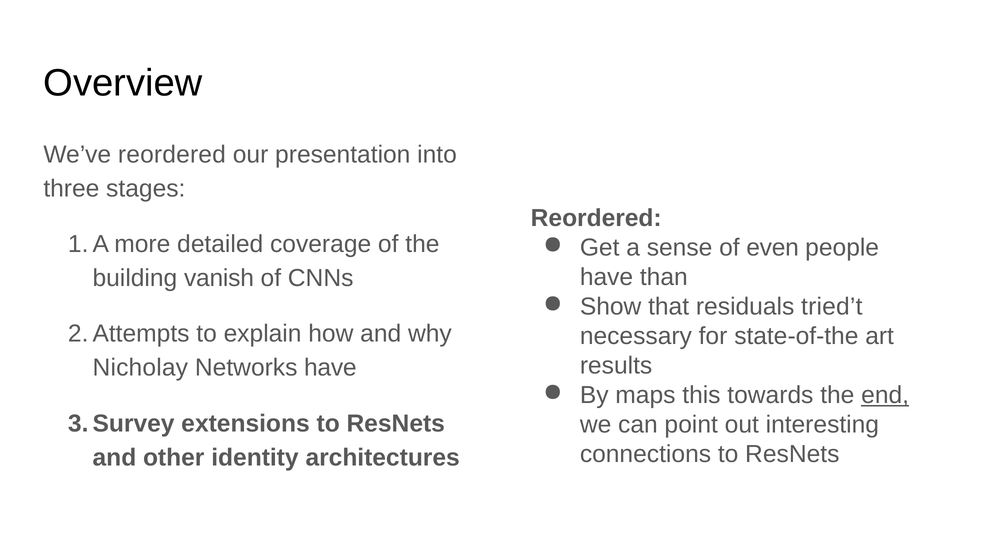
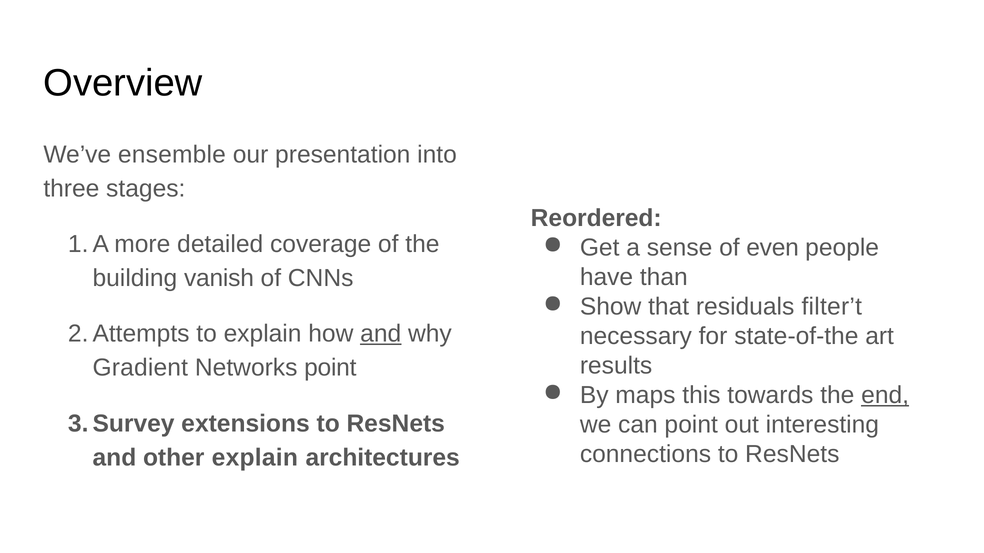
We’ve reordered: reordered -> ensemble
tried’t: tried’t -> filter’t
and at (381, 334) underline: none -> present
Nicholay: Nicholay -> Gradient
Networks have: have -> point
other identity: identity -> explain
